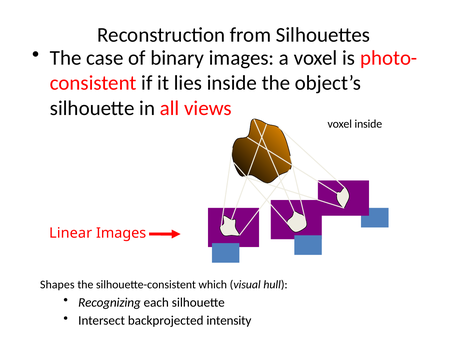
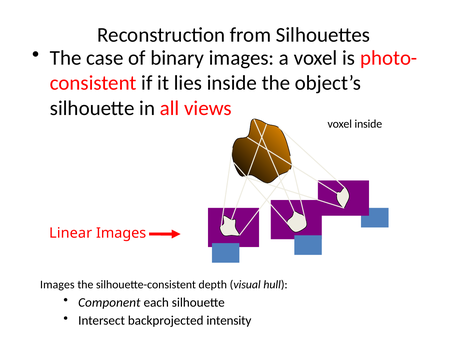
Shapes at (57, 285): Shapes -> Images
which: which -> depth
Recognizing: Recognizing -> Component
